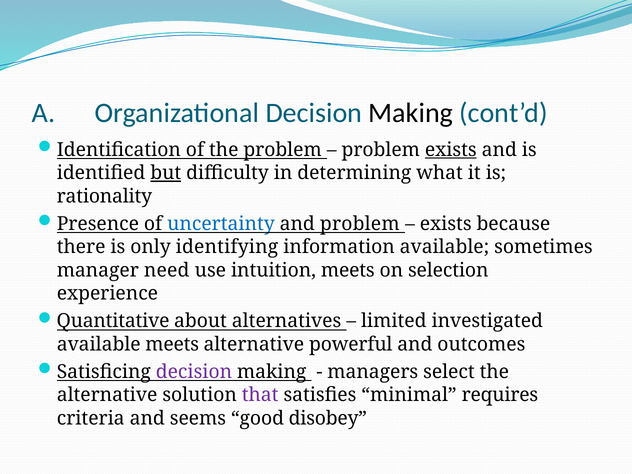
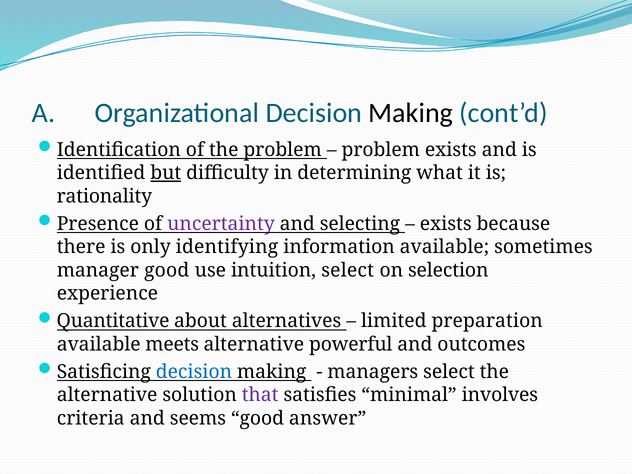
exists at (451, 150) underline: present -> none
uncertainty colour: blue -> purple
and problem: problem -> selecting
manager need: need -> good
intuition meets: meets -> select
investigated: investigated -> preparation
decision at (194, 372) colour: purple -> blue
requires: requires -> involves
disobey: disobey -> answer
